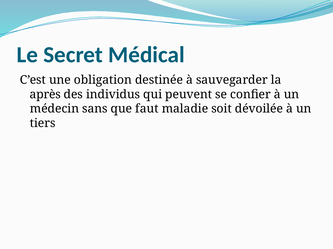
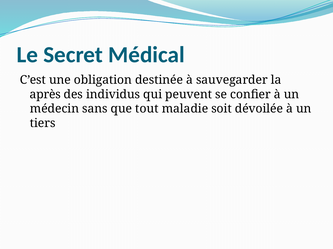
faut: faut -> tout
